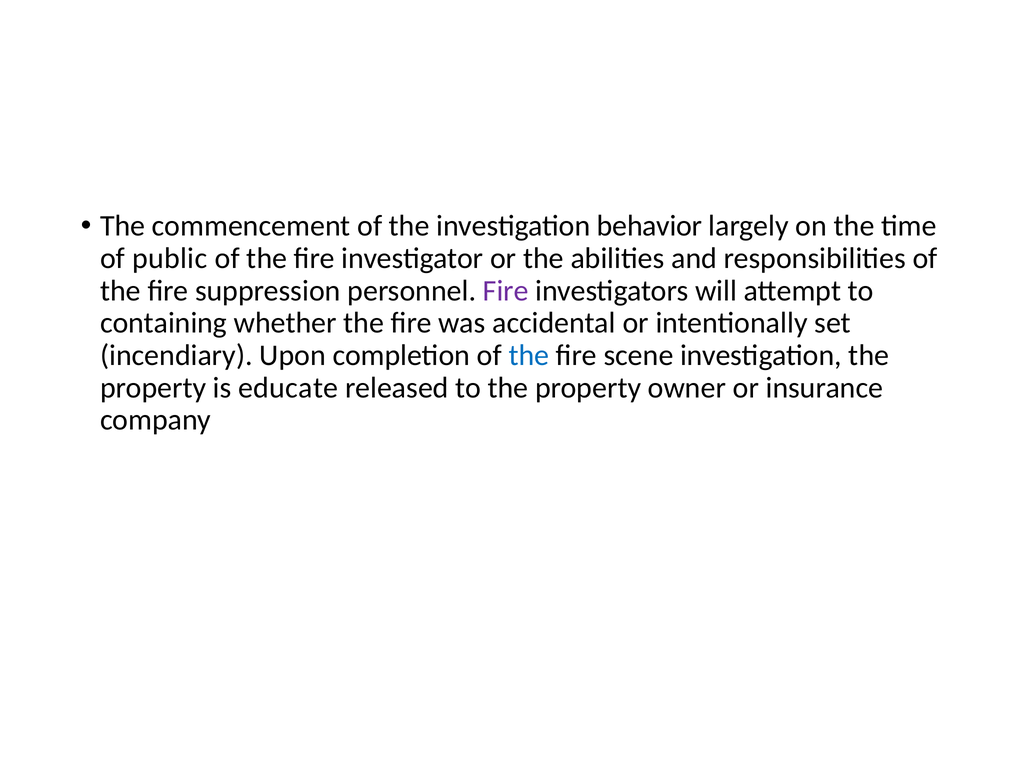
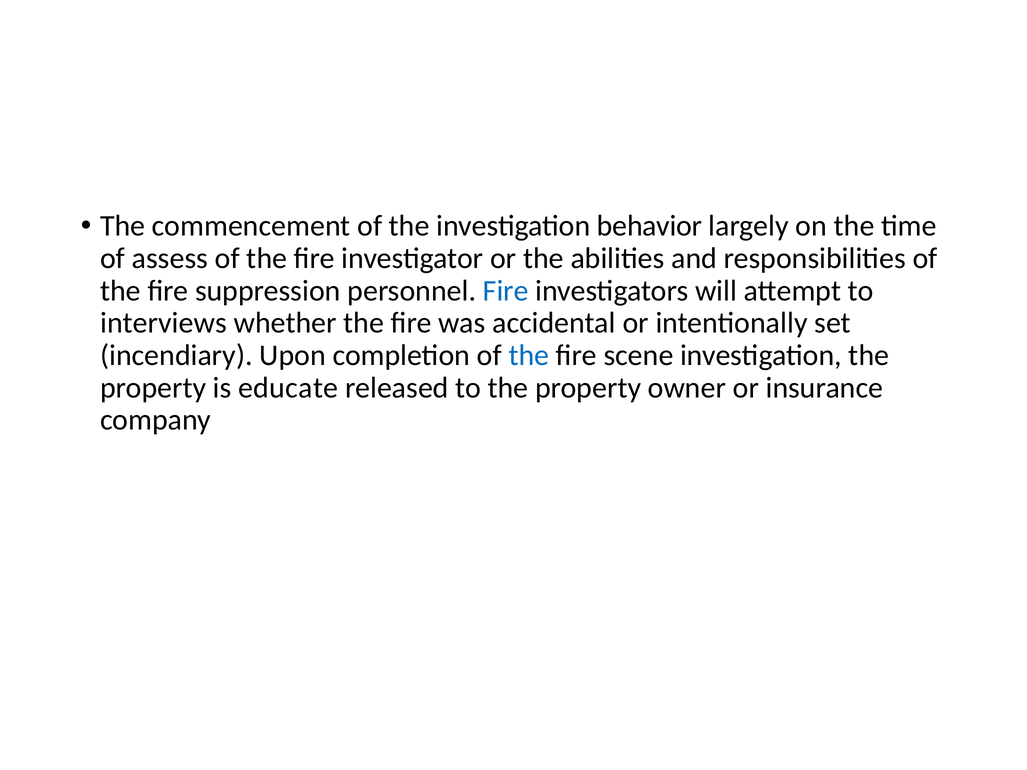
public: public -> assess
Fire at (506, 291) colour: purple -> blue
containing: containing -> interviews
